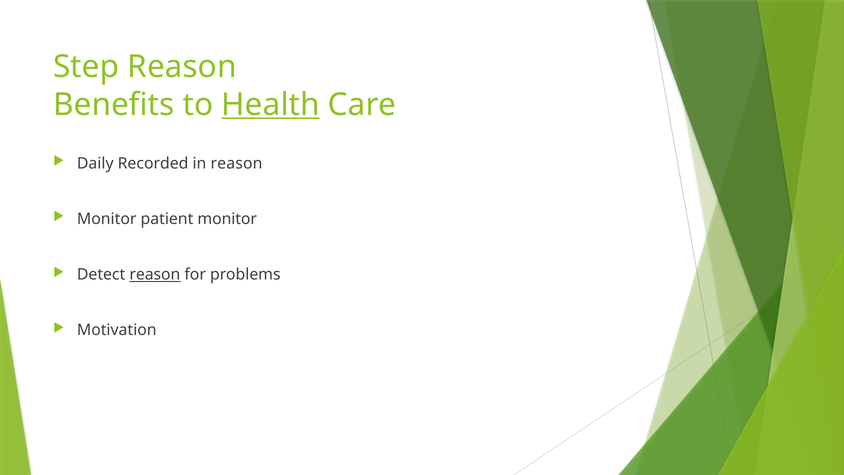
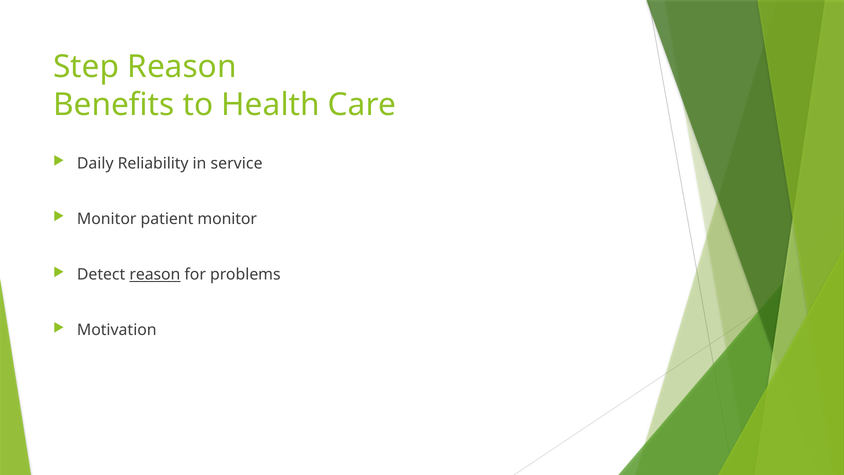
Health underline: present -> none
Recorded: Recorded -> Reliability
in reason: reason -> service
